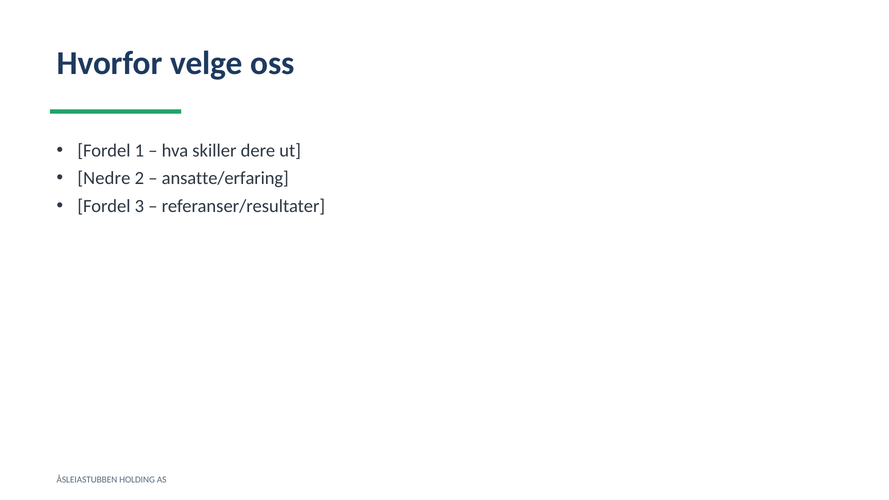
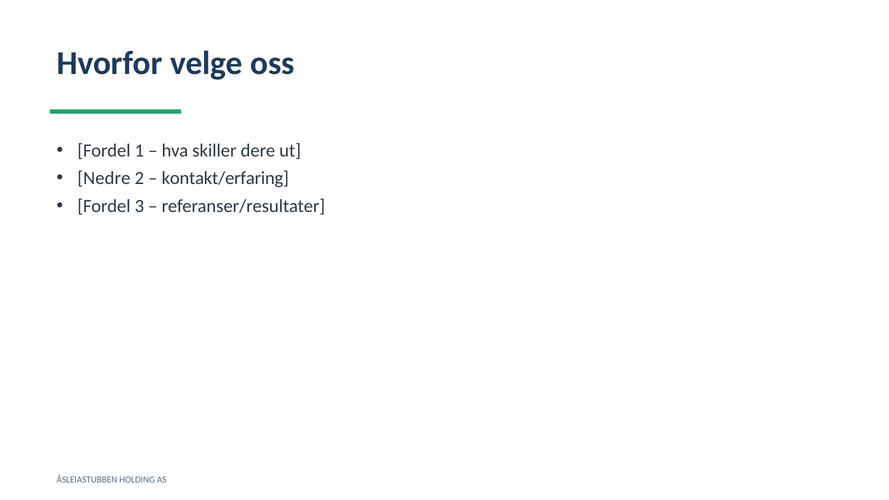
ansatte/erfaring: ansatte/erfaring -> kontakt/erfaring
